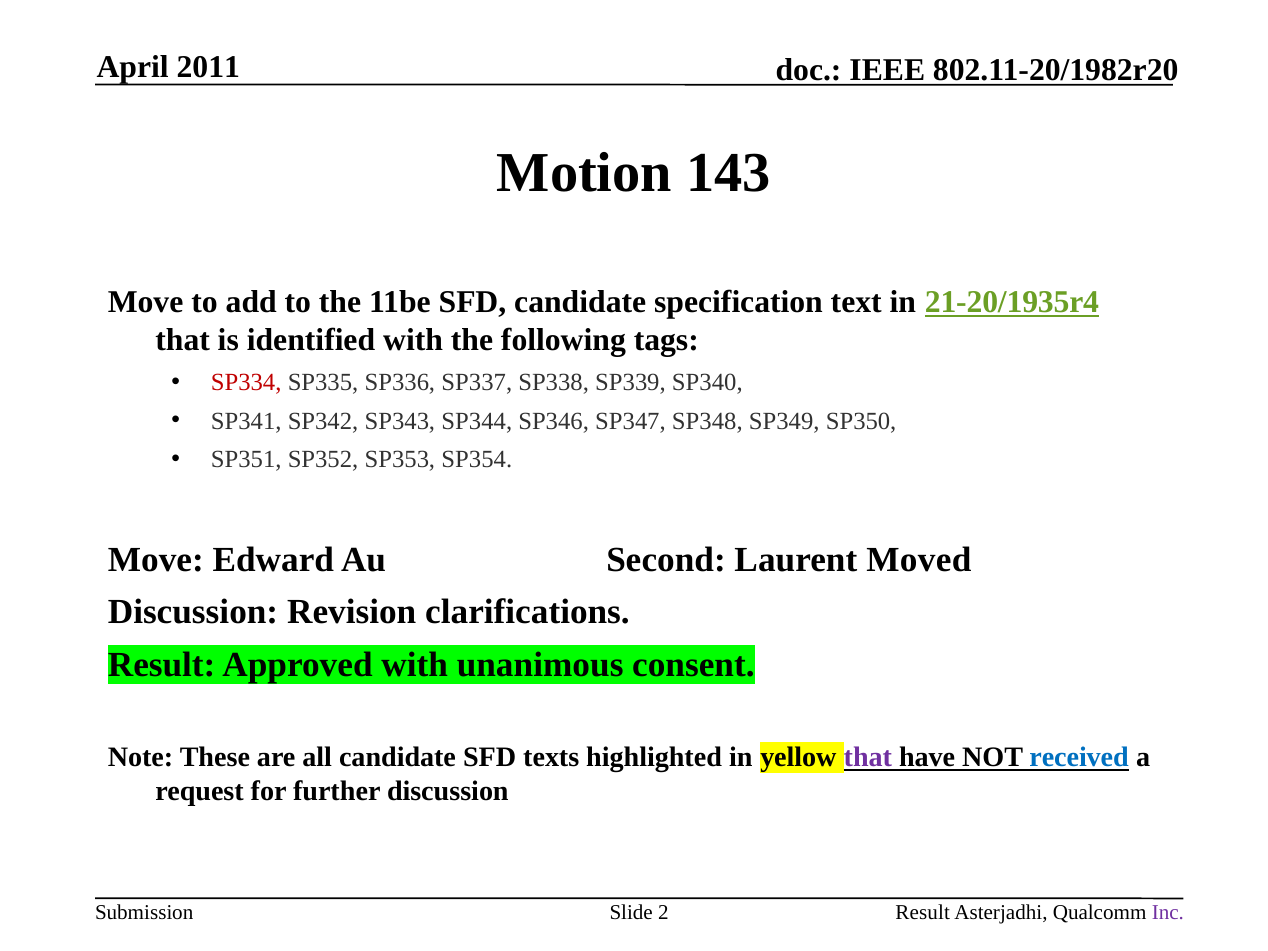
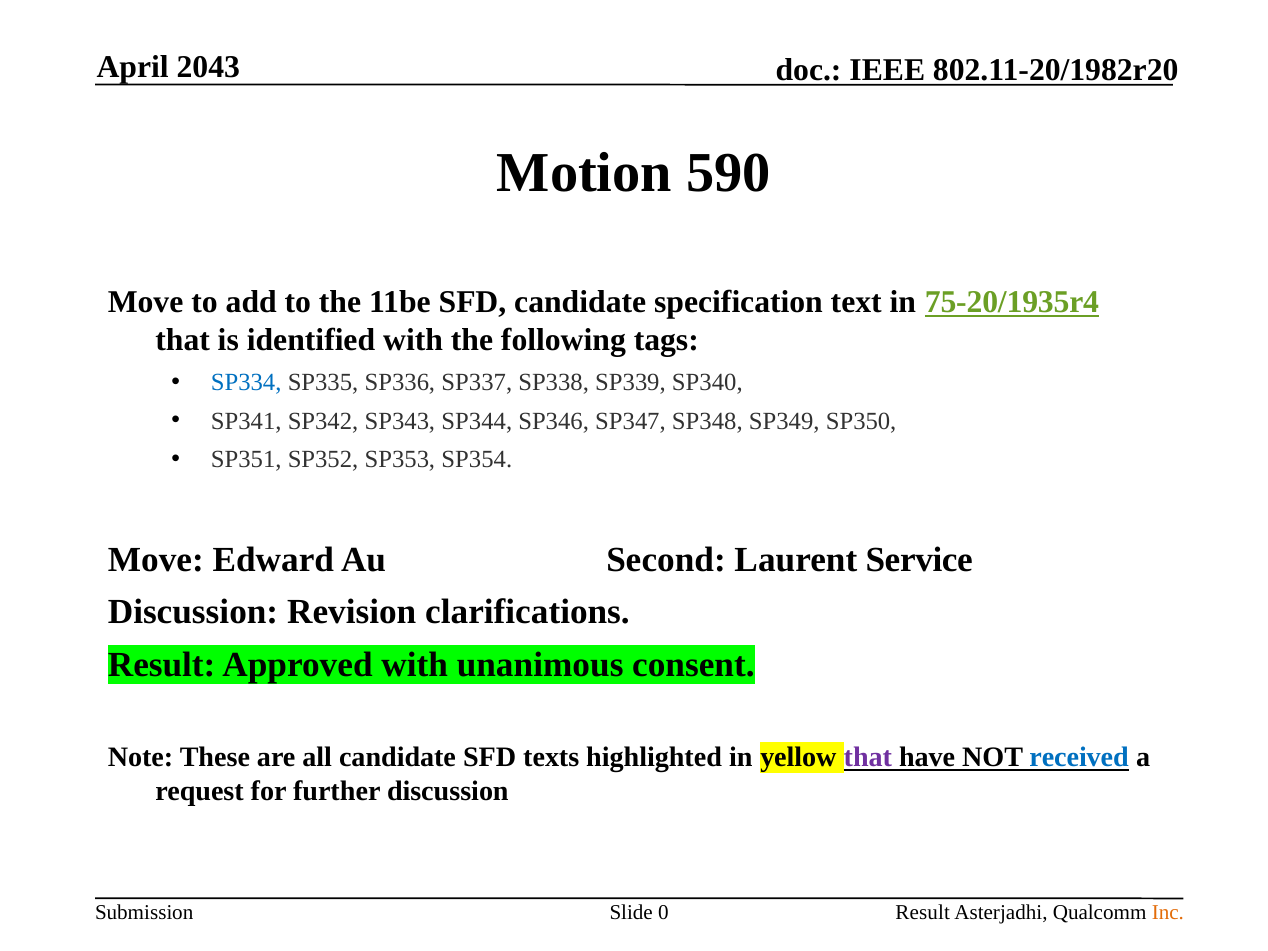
2011: 2011 -> 2043
143: 143 -> 590
21-20/1935r4: 21-20/1935r4 -> 75-20/1935r4
SP334 colour: red -> blue
Moved: Moved -> Service
2: 2 -> 0
Inc colour: purple -> orange
